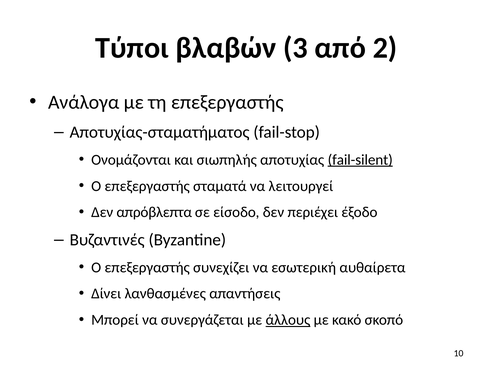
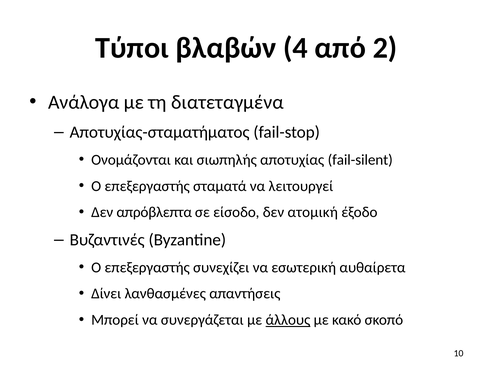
3: 3 -> 4
τη επεξεργαστής: επεξεργαστής -> διατεταγμένα
fail-silent underline: present -> none
περιέχει: περιέχει -> ατομική
